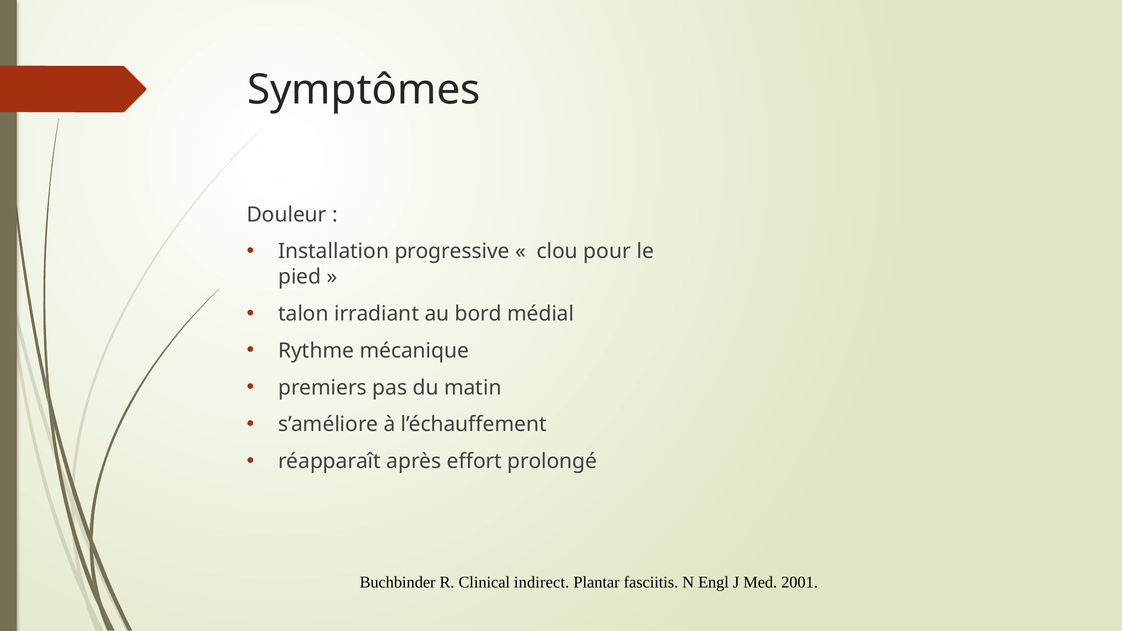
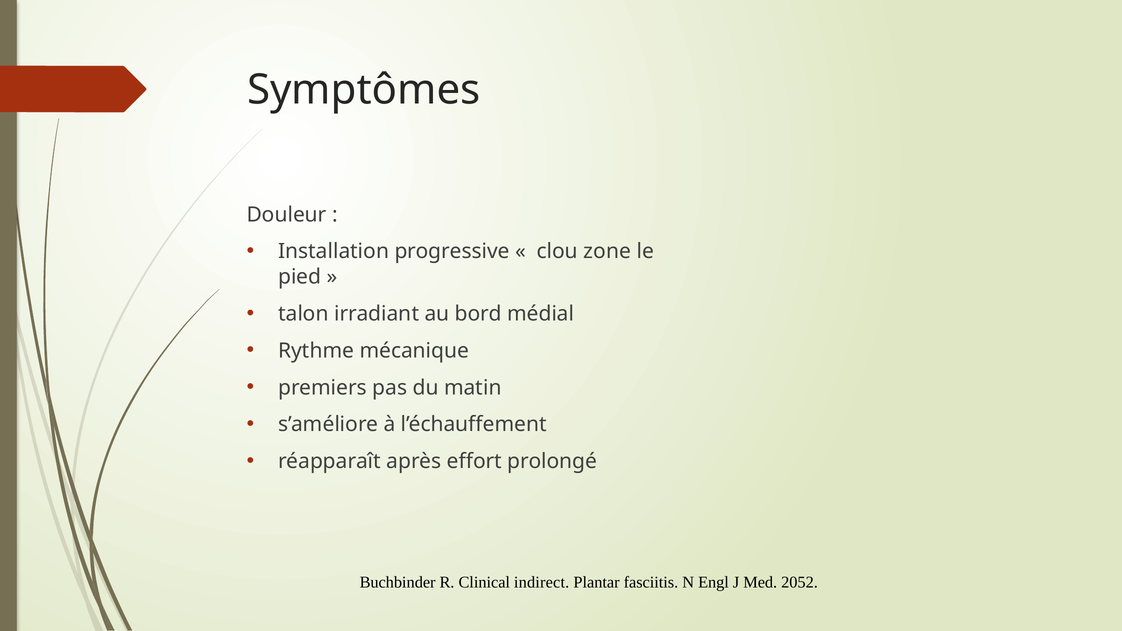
pour: pour -> zone
2001: 2001 -> 2052
